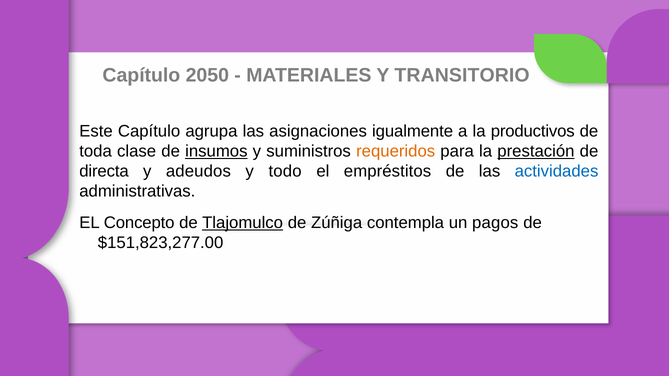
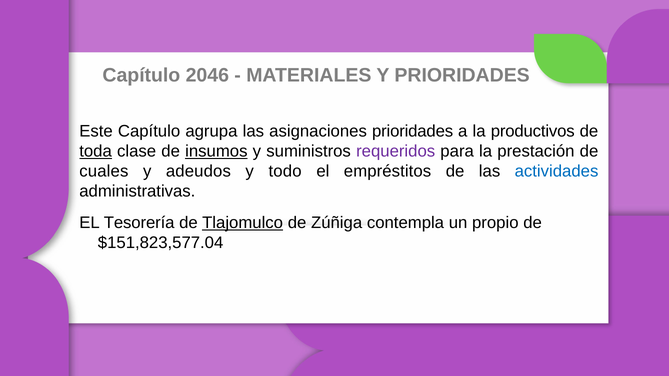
2050: 2050 -> 2046
Y TRANSITORIO: TRANSITORIO -> PRIORIDADES
asignaciones igualmente: igualmente -> prioridades
toda underline: none -> present
requeridos colour: orange -> purple
prestación underline: present -> none
directa: directa -> cuales
Concepto: Concepto -> Tesorería
pagos: pagos -> propio
$151,823,277.00: $151,823,277.00 -> $151,823,577.04
